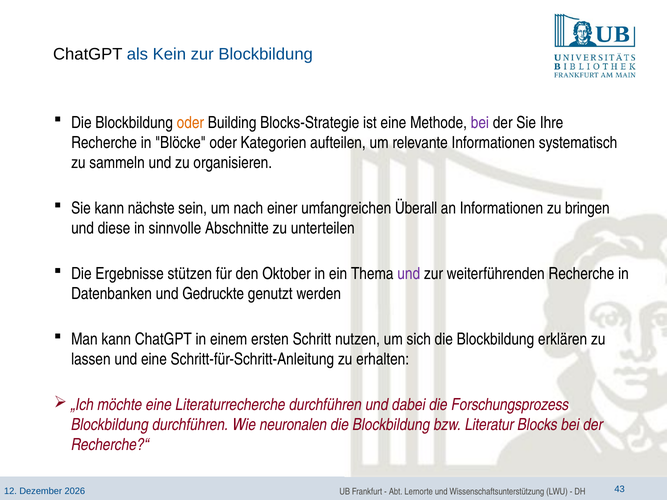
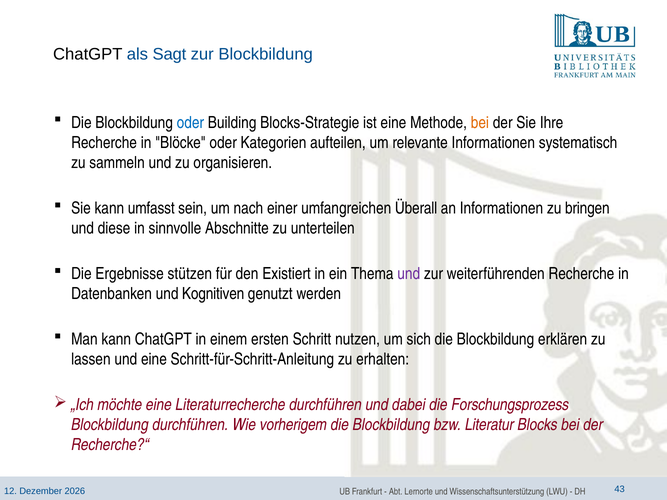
Kein: Kein -> Sagt
oder at (190, 123) colour: orange -> blue
bei at (480, 123) colour: purple -> orange
nächste: nächste -> umfasst
Oktober: Oktober -> Existiert
Gedruckte: Gedruckte -> Kognitiven
neuronalen: neuronalen -> vorherigem
